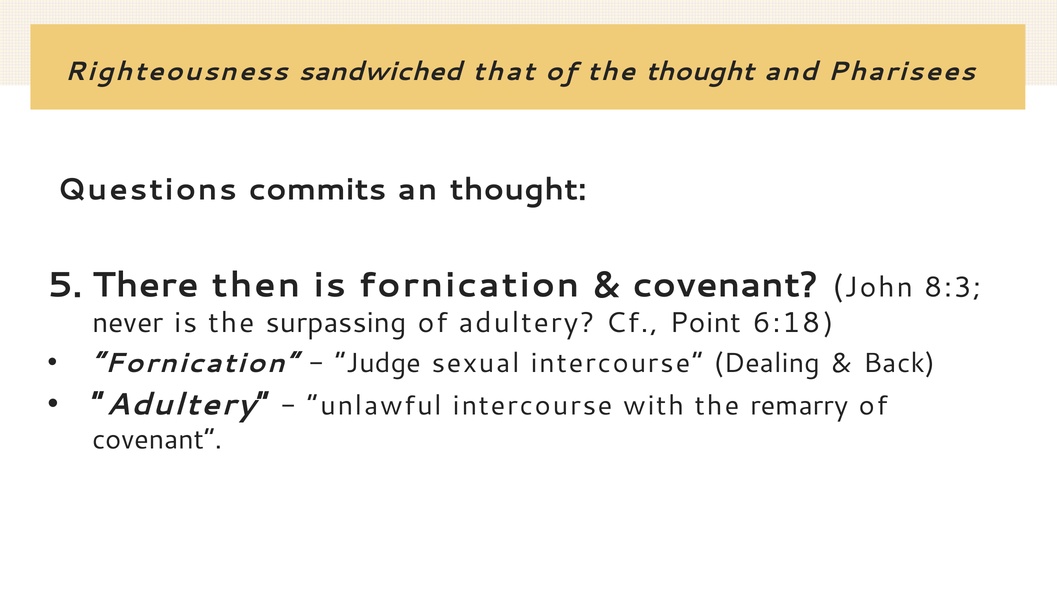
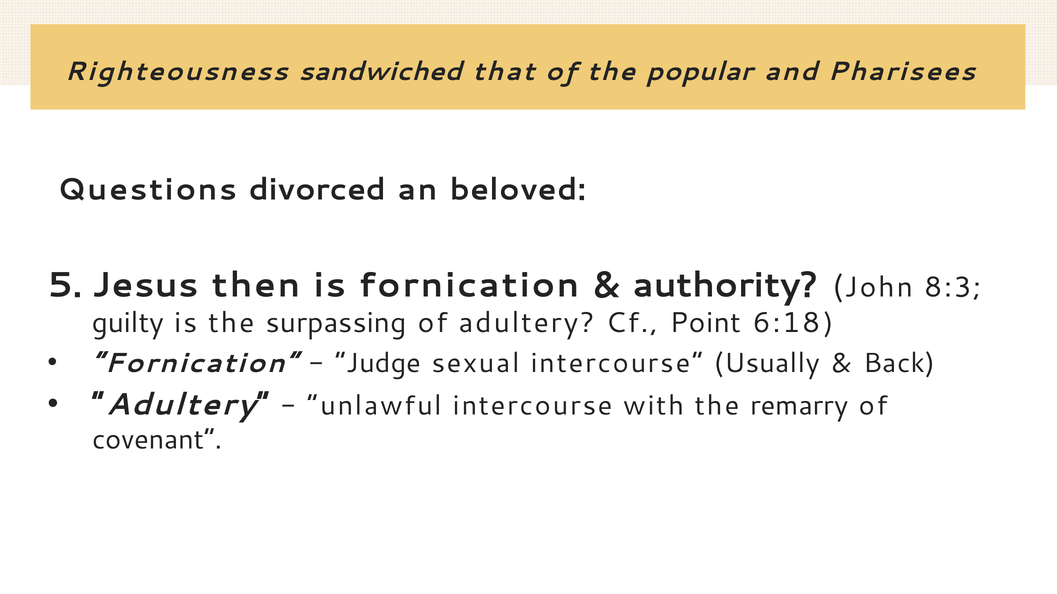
the thought: thought -> popular
commits: commits -> divorced
an thought: thought -> beloved
There: There -> Jesus
covenant at (725, 285): covenant -> authority
never: never -> guilty
Dealing: Dealing -> Usually
